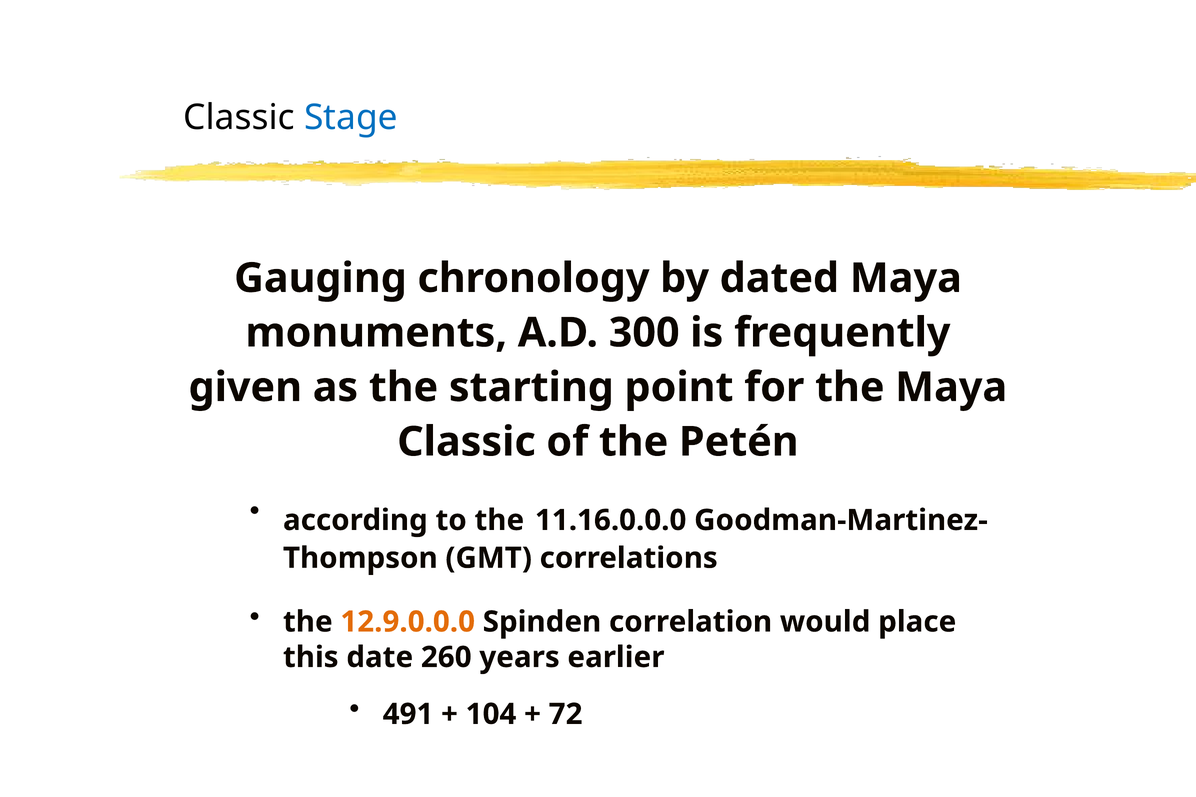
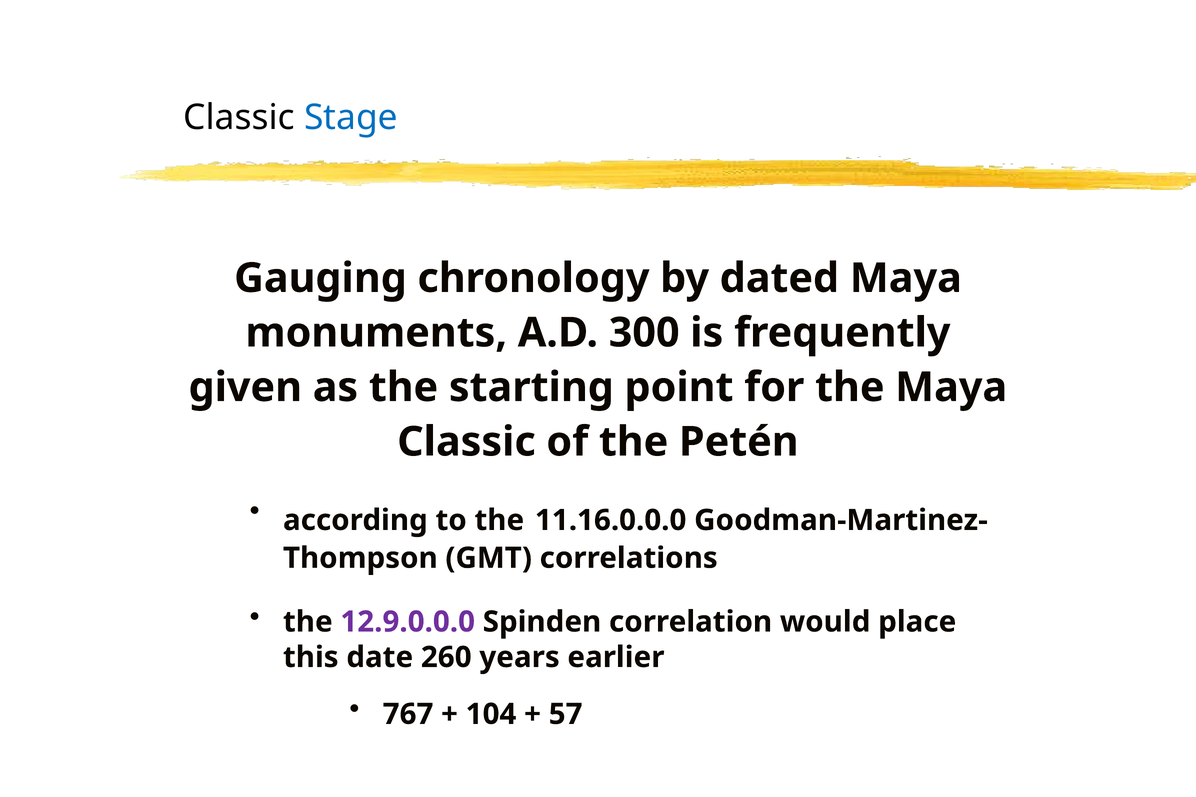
12.9.0.0.0 colour: orange -> purple
491: 491 -> 767
72: 72 -> 57
